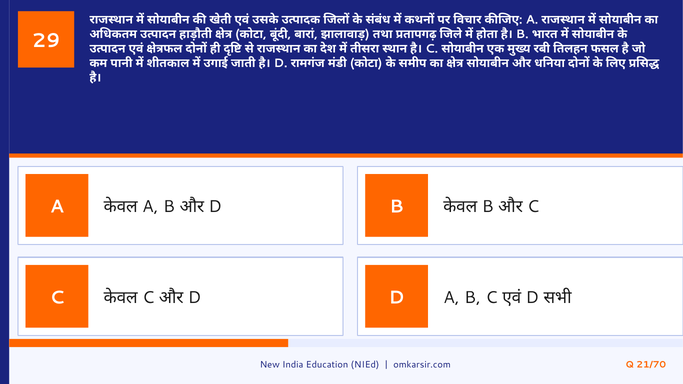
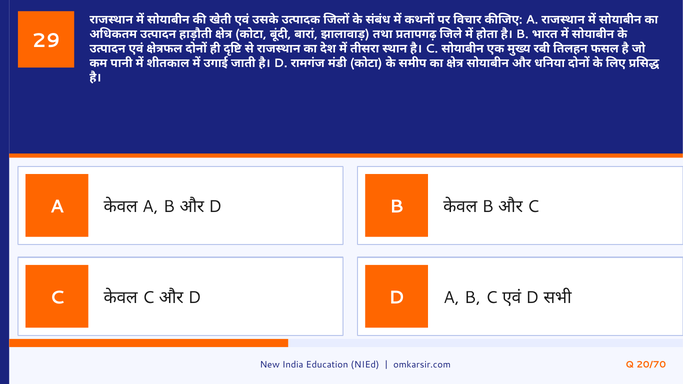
21/70: 21/70 -> 20/70
